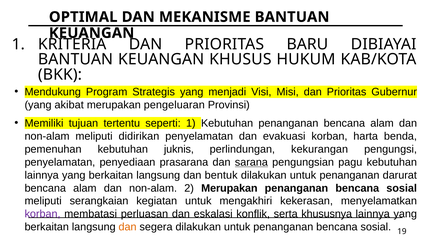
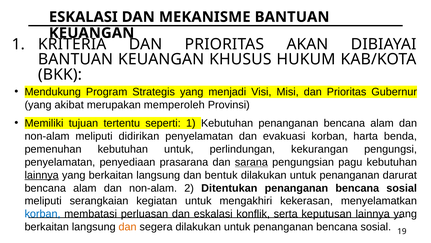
OPTIMAL at (83, 17): OPTIMAL -> ESKALASI
BARU: BARU -> AKAN
pengeluaran: pengeluaran -> memperoleh
kebutuhan juknis: juknis -> untuk
lainnya at (42, 175) underline: none -> present
2 Merupakan: Merupakan -> Ditentukan
korban at (43, 214) colour: purple -> blue
khususnya: khususnya -> keputusan
